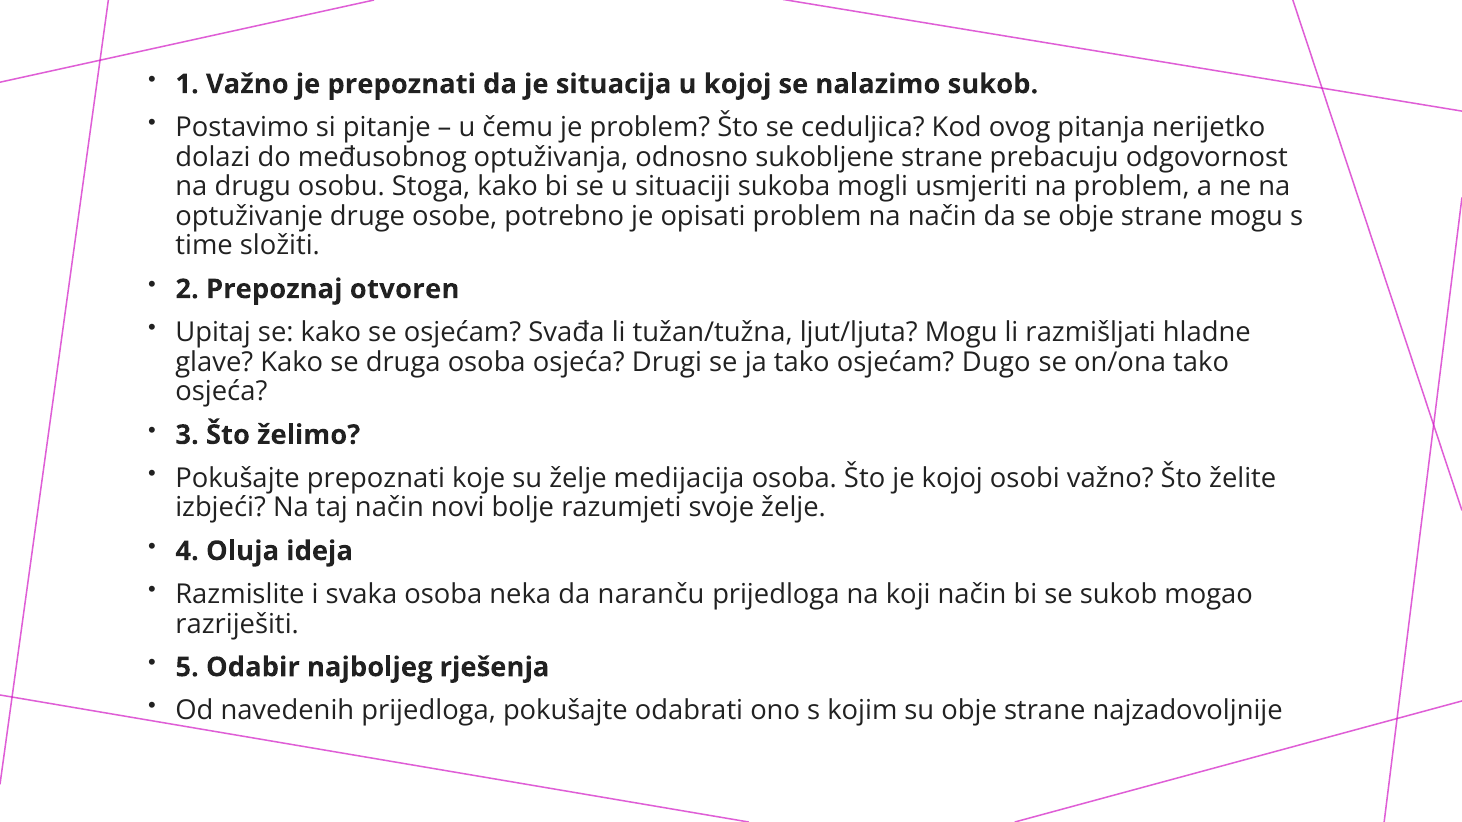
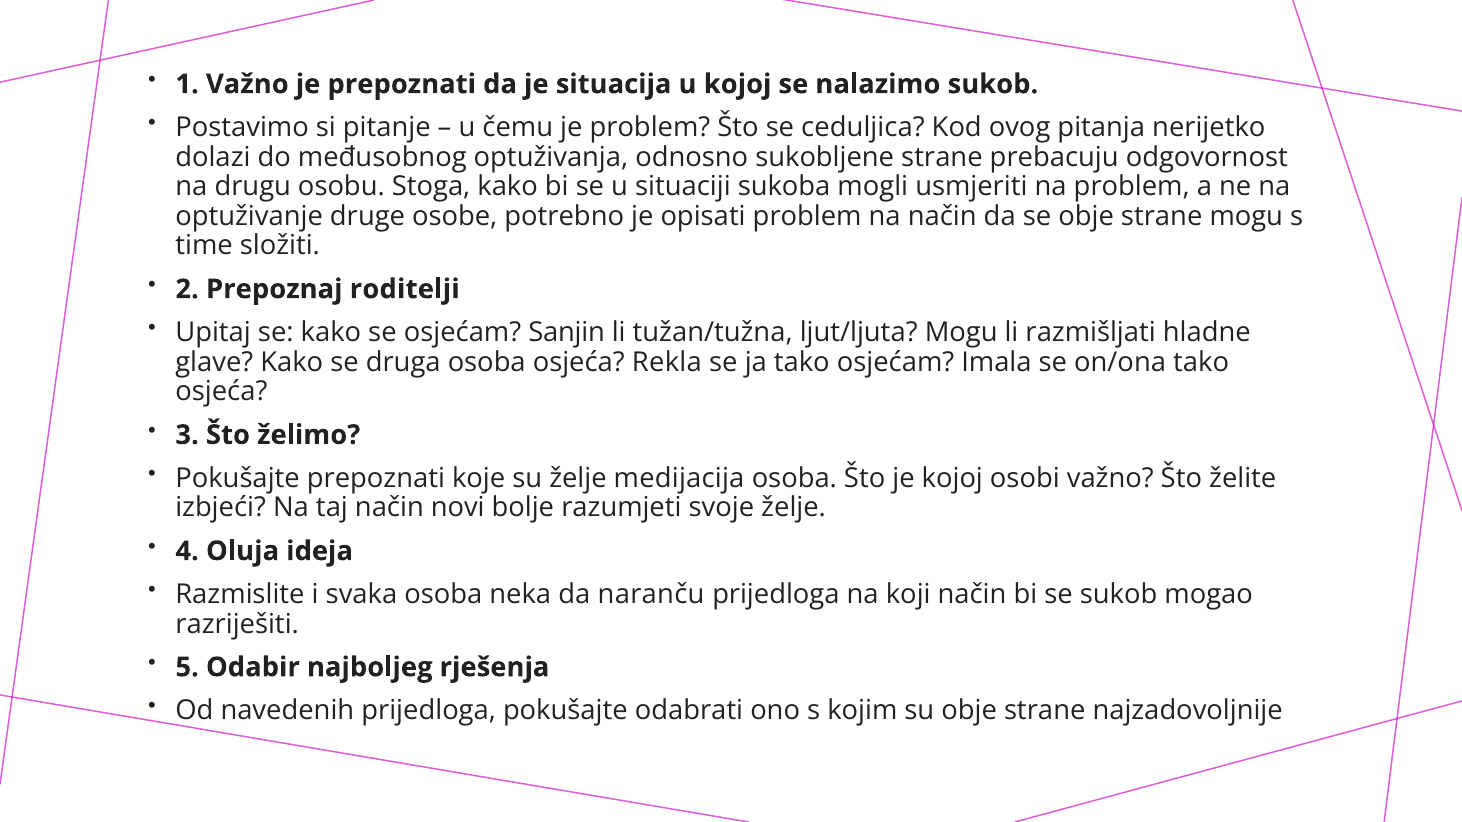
otvoren: otvoren -> roditelji
Svađa: Svađa -> Sanjin
Drugi: Drugi -> Rekla
Dugo: Dugo -> Imala
